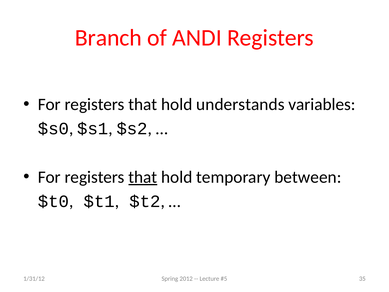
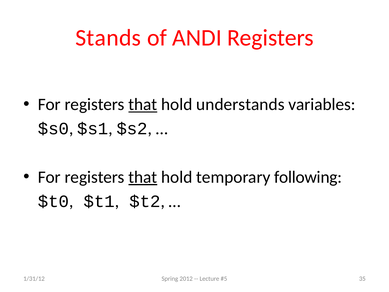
Branch: Branch -> Stands
that at (143, 104) underline: none -> present
between: between -> following
